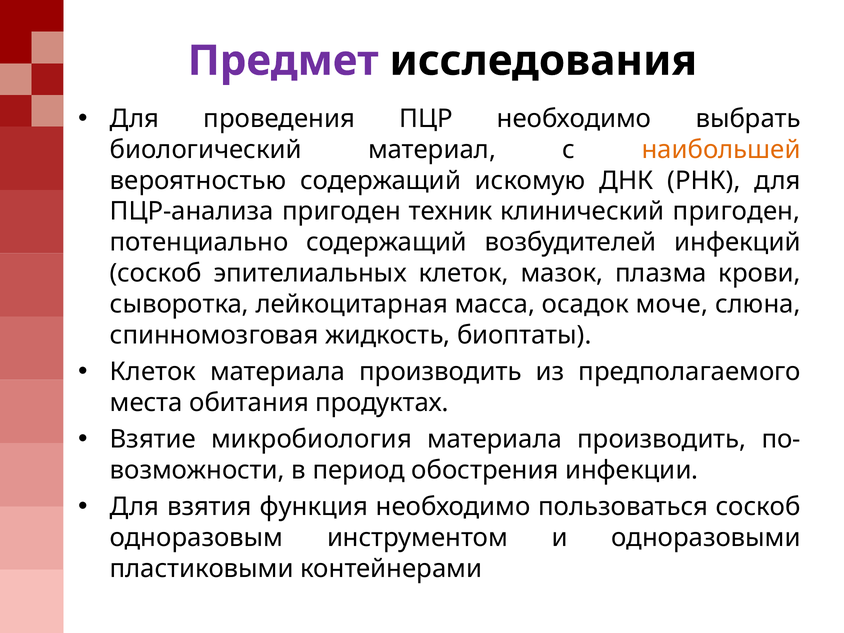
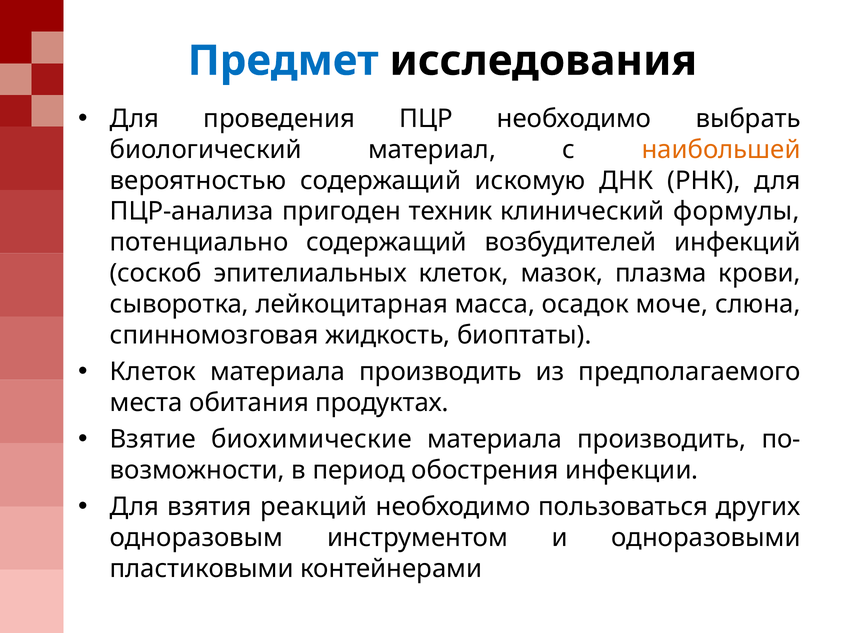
Предмет colour: purple -> blue
клинический пригоден: пригоден -> формулы
микробиология: микробиология -> биохимические
функция: функция -> реакций
пользоваться соскоб: соскоб -> других
